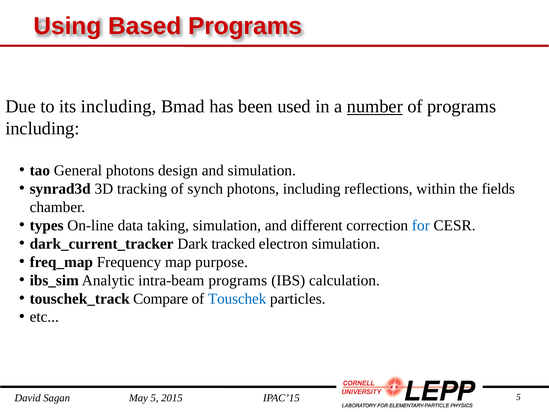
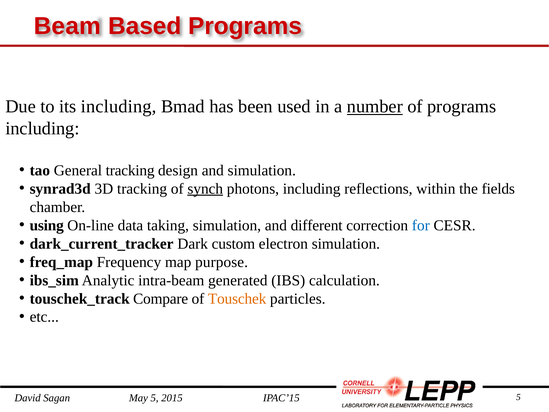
Using: Using -> Beam
General photons: photons -> tracking
synch underline: none -> present
types: types -> using
tracked: tracked -> custom
intra-beam programs: programs -> generated
Touschek colour: blue -> orange
